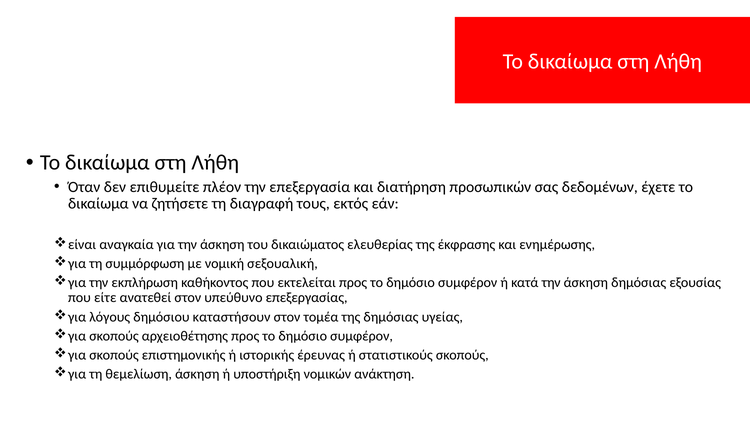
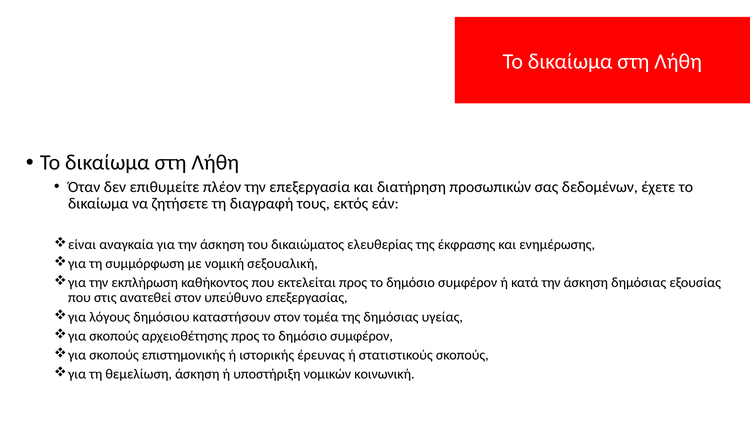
είτε: είτε -> στις
ανάκτηση: ανάκτηση -> κοινωνική
